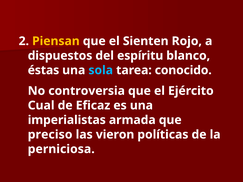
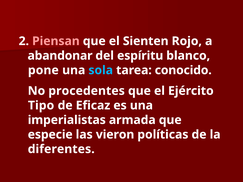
Piensan colour: yellow -> pink
dispuestos: dispuestos -> abandonar
éstas: éstas -> pone
controversia: controversia -> procedentes
Cual: Cual -> Tipo
preciso: preciso -> especie
perniciosa: perniciosa -> diferentes
